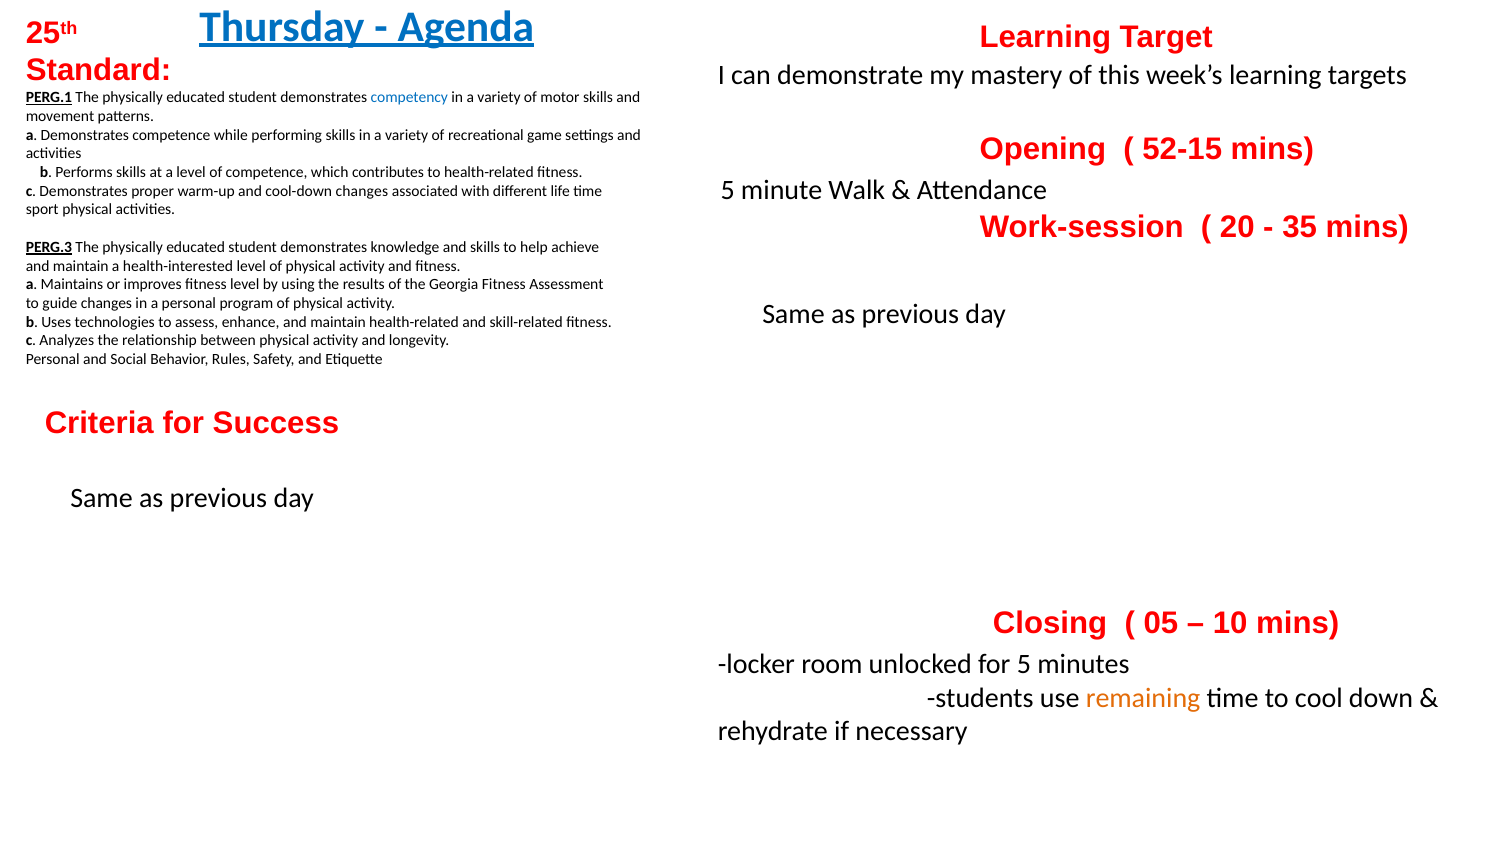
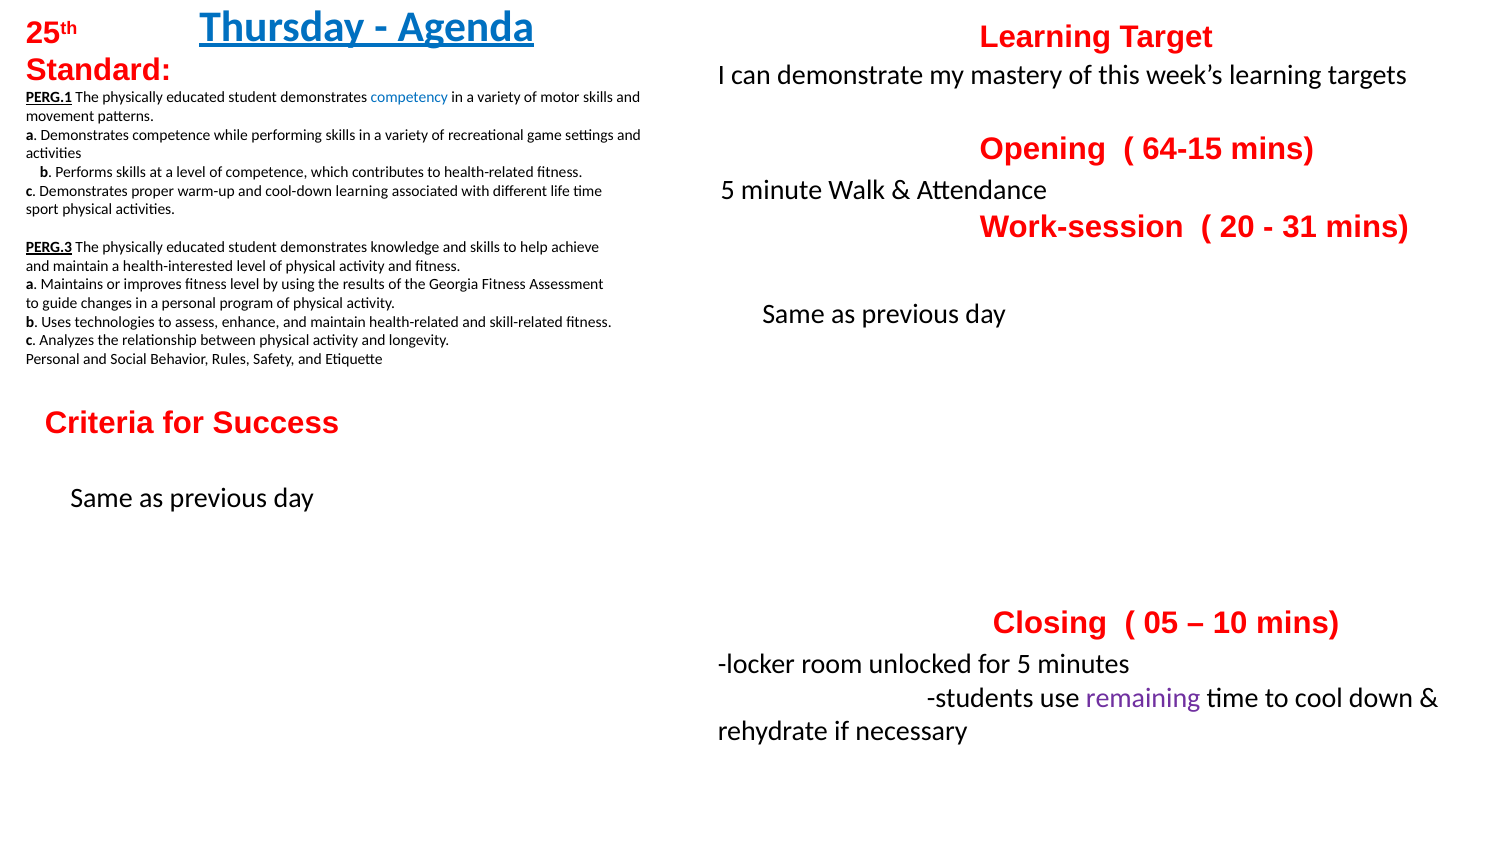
52-15: 52-15 -> 64-15
cool-down changes: changes -> learning
35: 35 -> 31
remaining colour: orange -> purple
